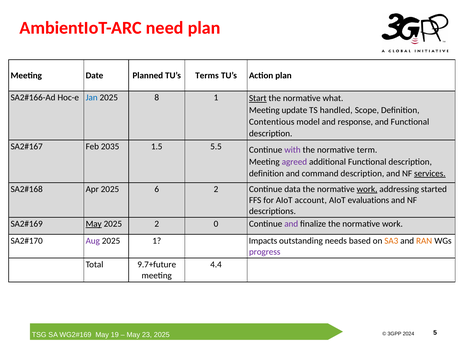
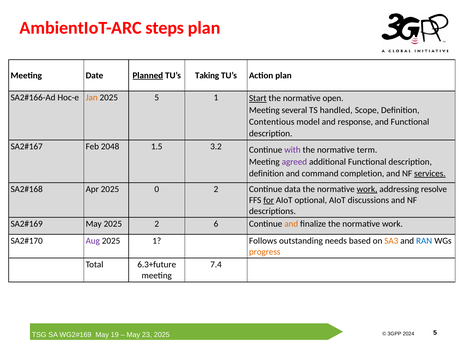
need: need -> steps
Planned underline: none -> present
Terms: Terms -> Taking
Jan colour: blue -> orange
8 at (157, 98): 8 -> 5
what: what -> open
update: update -> several
2035: 2035 -> 2048
5.5: 5.5 -> 3.2
command description: description -> completion
6: 6 -> 0
started: started -> resolve
for underline: none -> present
account: account -> optional
evaluations: evaluations -> discussions
May at (94, 224) underline: present -> none
0: 0 -> 6
and at (291, 224) colour: purple -> orange
Impacts: Impacts -> Follows
RAN colour: orange -> blue
progress colour: purple -> orange
9.7+future: 9.7+future -> 6.3+future
4.4: 4.4 -> 7.4
